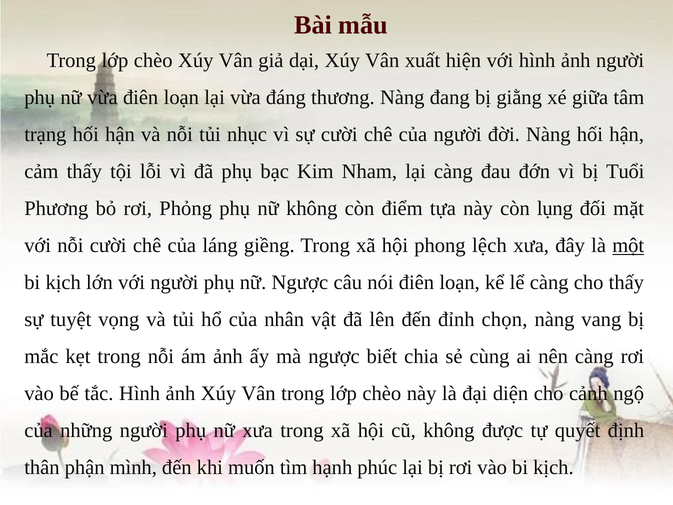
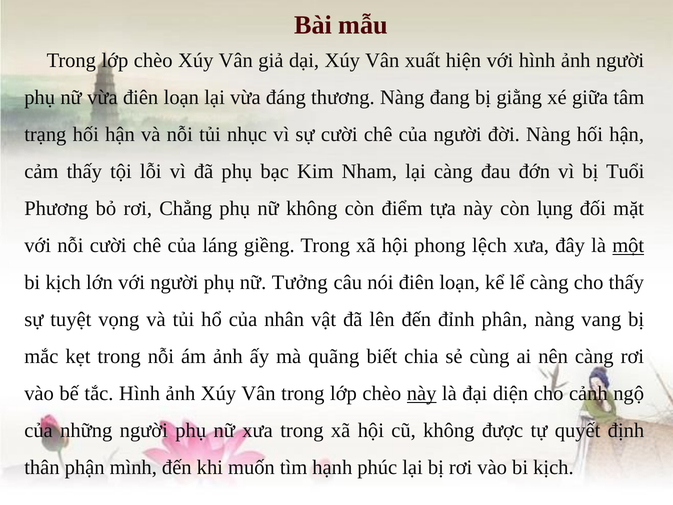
Phỏng: Phỏng -> Chẳng
nữ Ngược: Ngược -> Tưởng
chọn: chọn -> phân
mà ngược: ngược -> quãng
này at (422, 393) underline: none -> present
